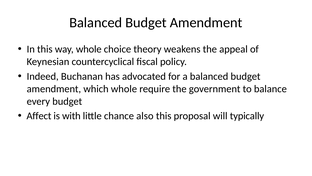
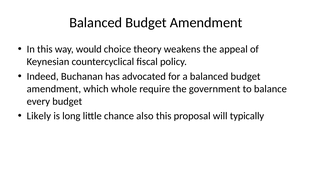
way whole: whole -> would
Affect: Affect -> Likely
with: with -> long
